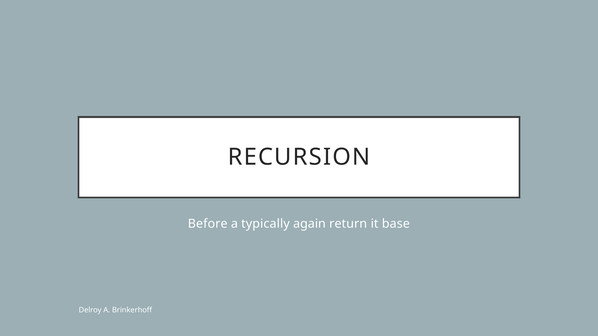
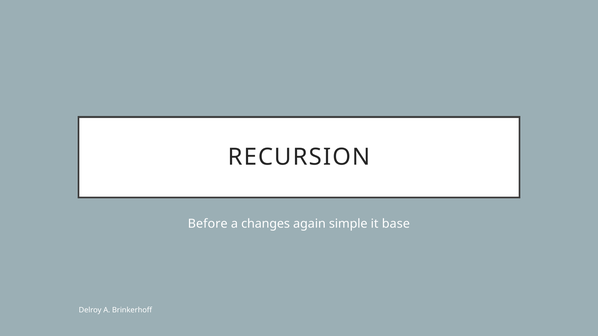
typically: typically -> changes
return: return -> simple
